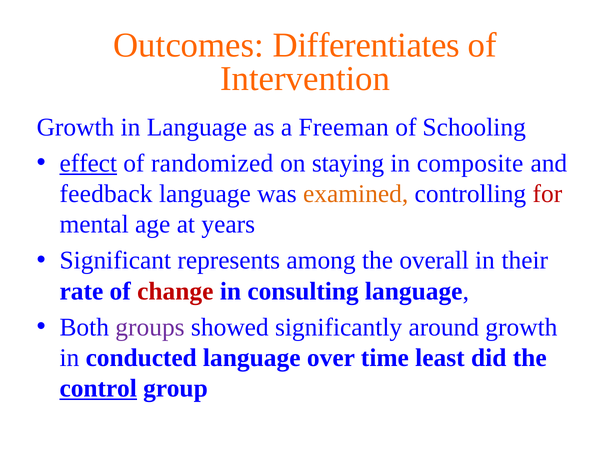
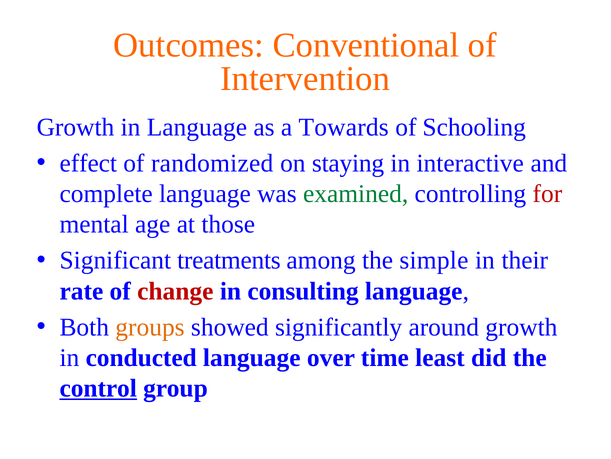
Differentiates: Differentiates -> Conventional
Freeman: Freeman -> Towards
effect underline: present -> none
composite: composite -> interactive
feedback: feedback -> complete
examined colour: orange -> green
years: years -> those
represents: represents -> treatments
overall: overall -> simple
groups colour: purple -> orange
